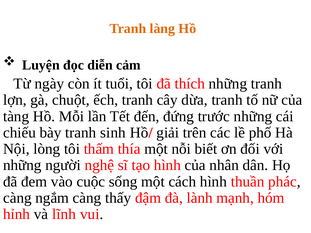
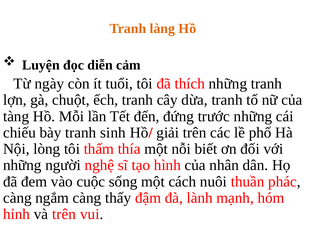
cách hình: hình -> nuôi
và lĩnh: lĩnh -> trên
